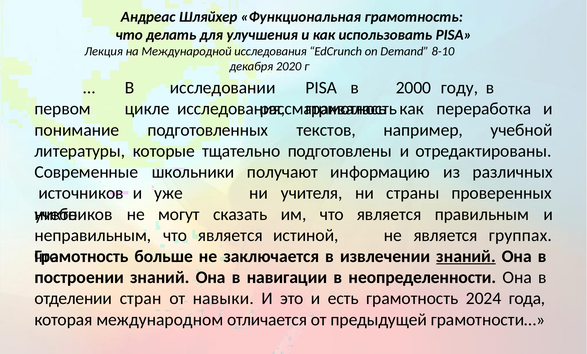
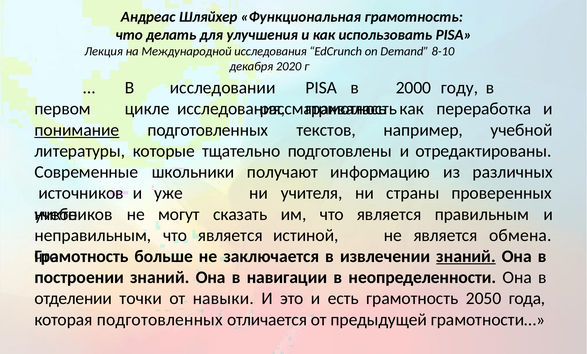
понимание underline: none -> present
группах: группах -> обмена
стран: стран -> точки
2024: 2024 -> 2050
которая международном: международном -> подготовленных
